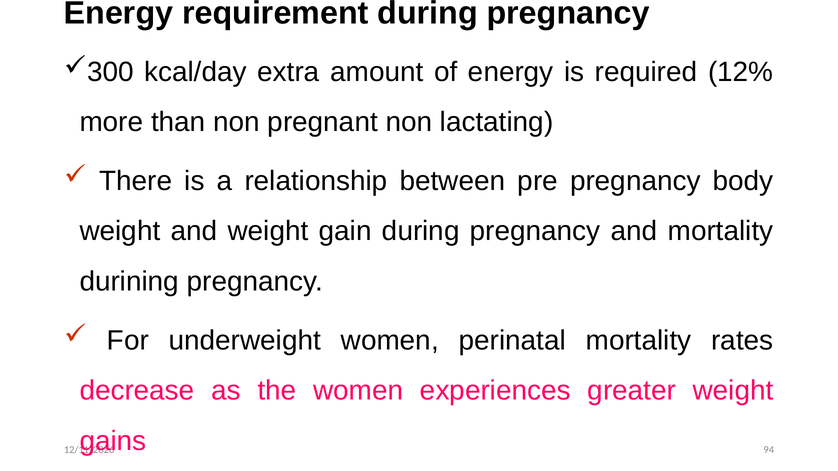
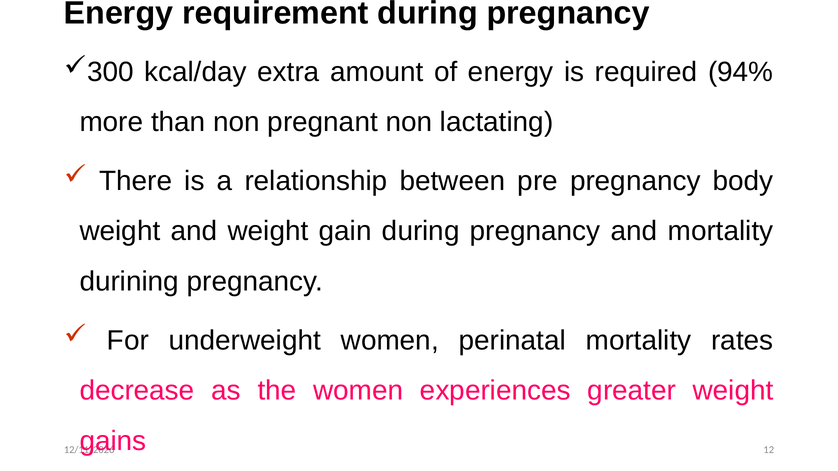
12%: 12% -> 94%
94: 94 -> 12
